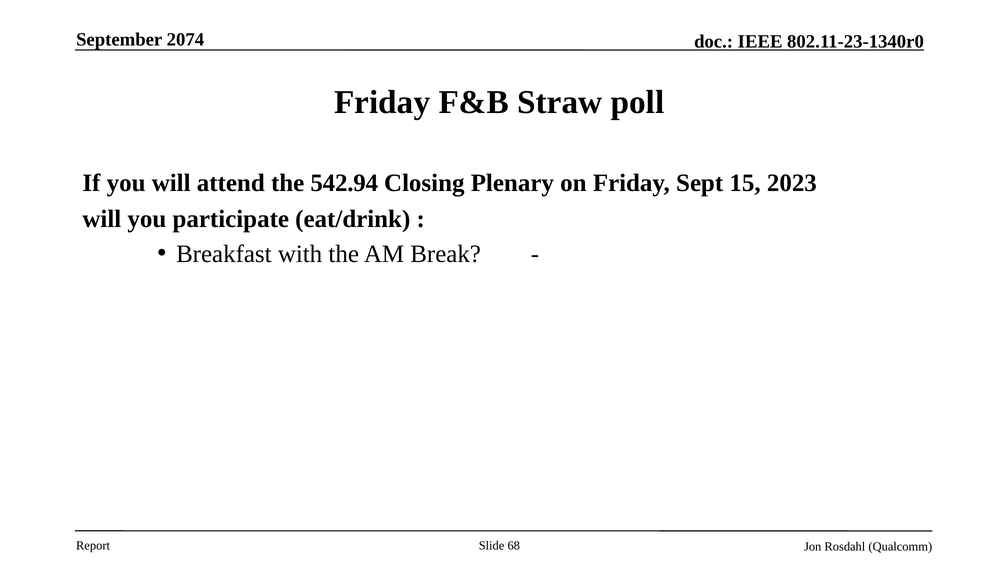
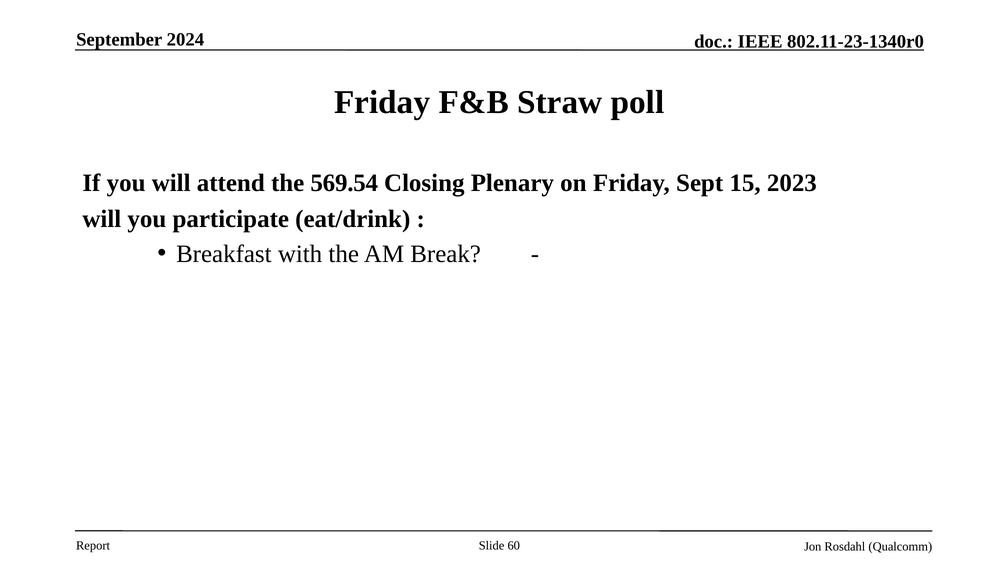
2074: 2074 -> 2024
542.94: 542.94 -> 569.54
68: 68 -> 60
